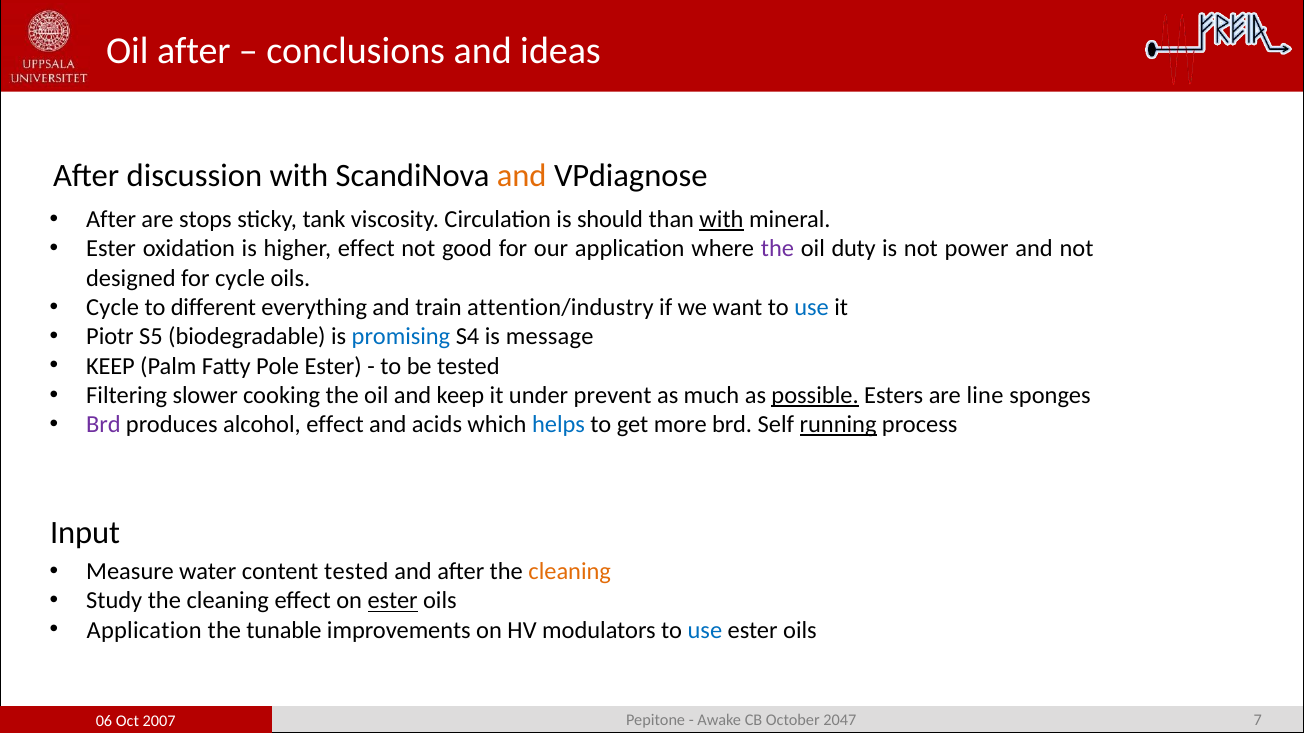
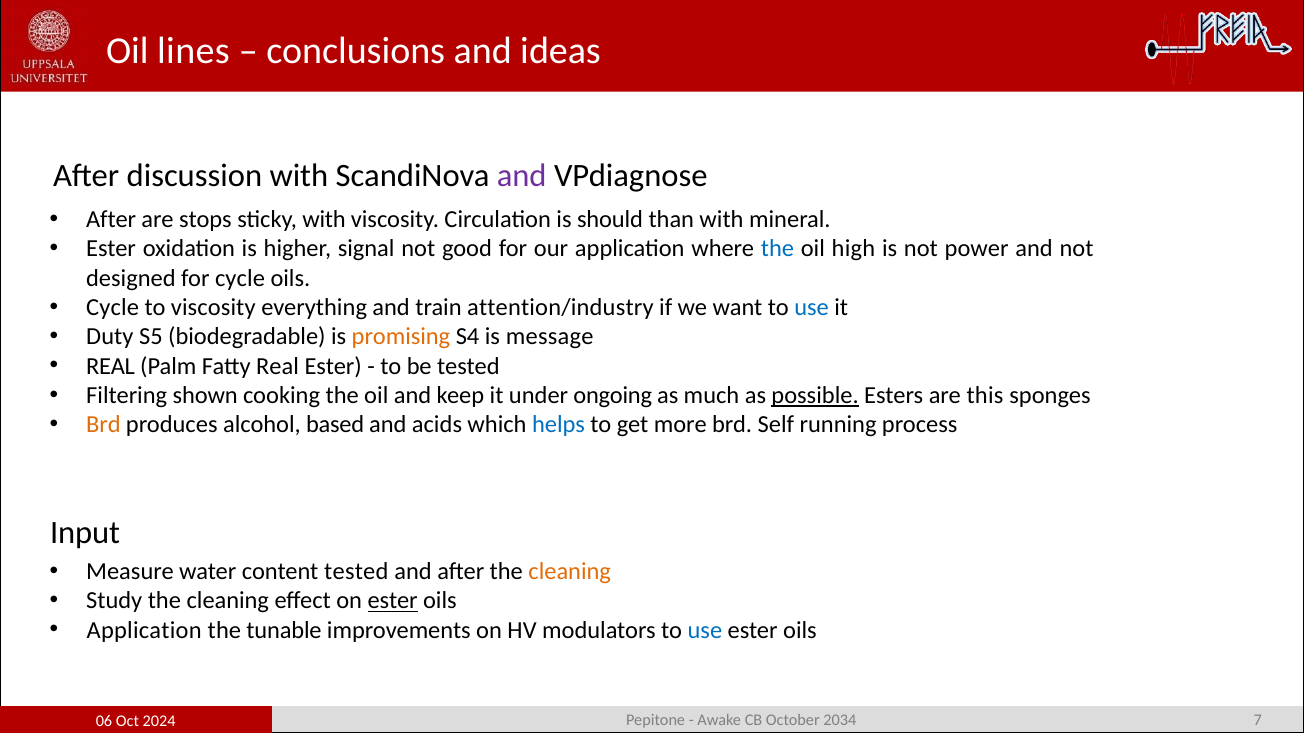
Oil after: after -> lines
and at (522, 176) colour: orange -> purple
sticky tank: tank -> with
with at (722, 219) underline: present -> none
higher effect: effect -> signal
the at (777, 249) colour: purple -> blue
duty: duty -> high
to different: different -> viscosity
Piotr: Piotr -> Duty
promising colour: blue -> orange
KEEP at (111, 366): KEEP -> REAL
Fatty Pole: Pole -> Real
slower: slower -> shown
prevent: prevent -> ongoing
line: line -> this
Brd at (103, 425) colour: purple -> orange
alcohol effect: effect -> based
running underline: present -> none
2007: 2007 -> 2024
2047: 2047 -> 2034
